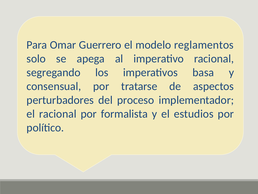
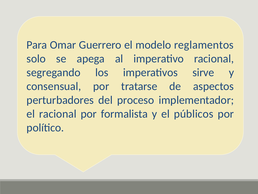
basa: basa -> sirve
estudios: estudios -> públicos
